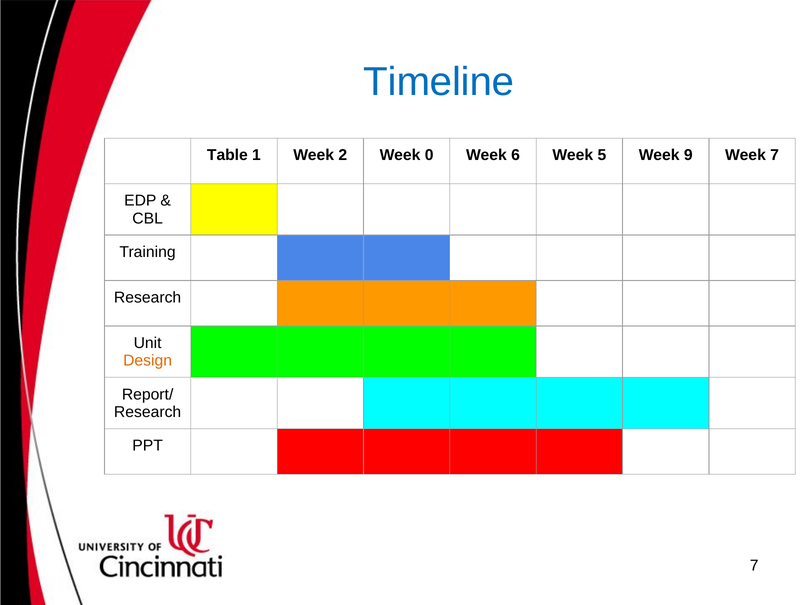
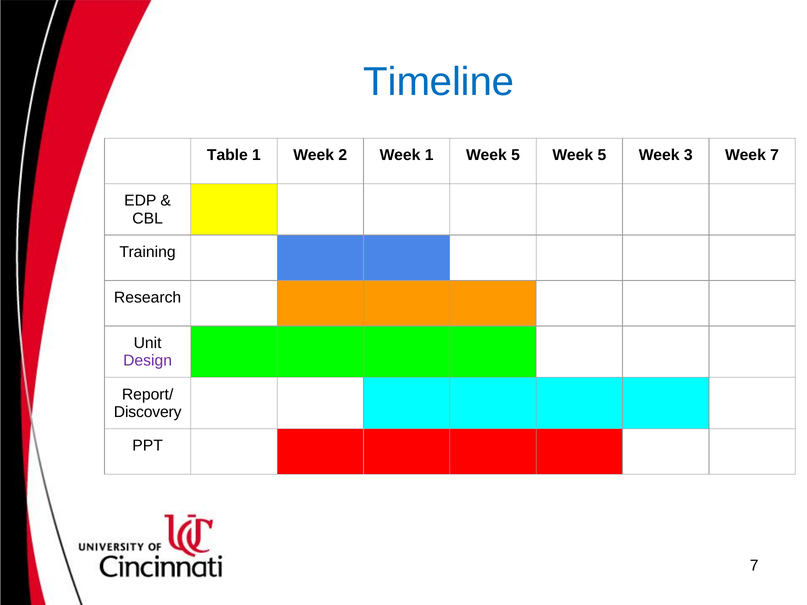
Week 0: 0 -> 1
6 at (516, 155): 6 -> 5
9: 9 -> 3
Design colour: orange -> purple
Research at (148, 412): Research -> Discovery
